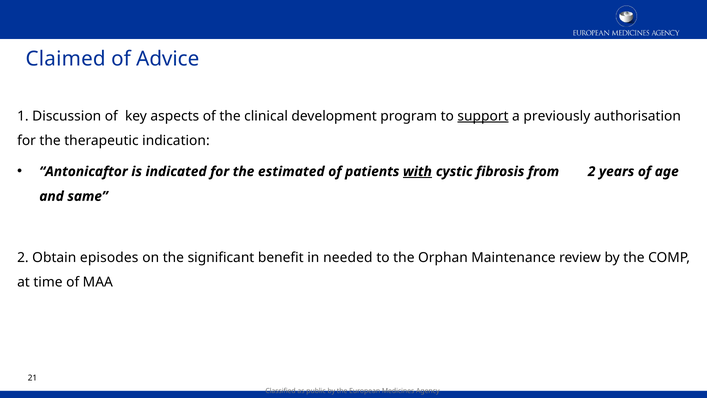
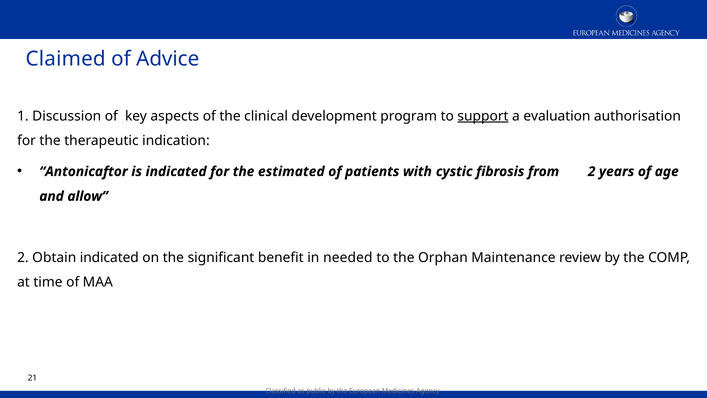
previously: previously -> evaluation
with underline: present -> none
same: same -> allow
Obtain episodes: episodes -> indicated
